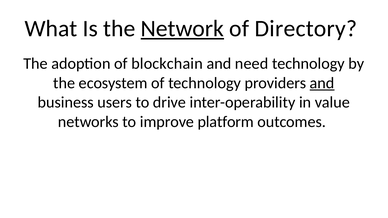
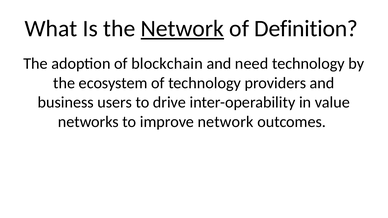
Directory: Directory -> Definition
and at (322, 83) underline: present -> none
improve platform: platform -> network
